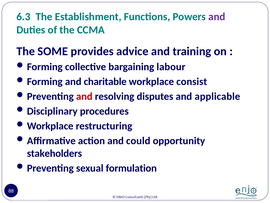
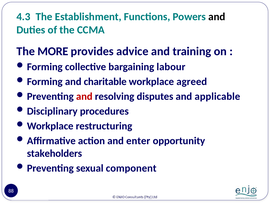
6.3: 6.3 -> 4.3
and at (217, 17) colour: purple -> black
SOME: SOME -> MORE
consist: consist -> agreed
could: could -> enter
formulation: formulation -> component
